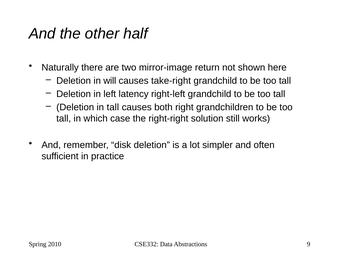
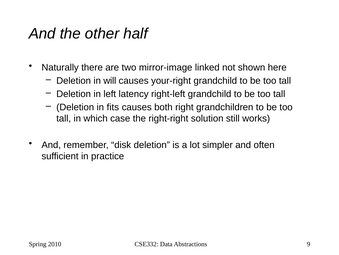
return: return -> linked
take-right: take-right -> your-right
in tall: tall -> fits
